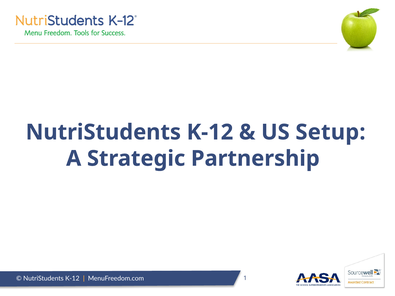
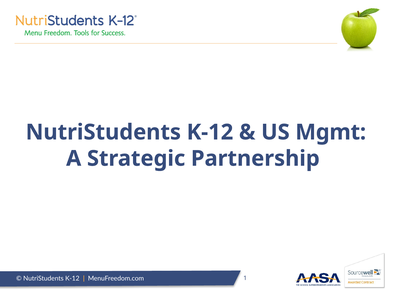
Setup: Setup -> Mgmt
